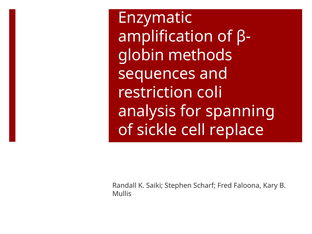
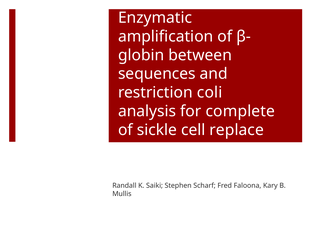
methods: methods -> between
spanning: spanning -> complete
